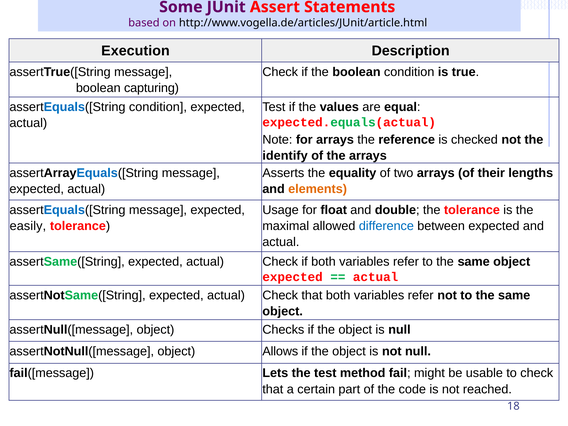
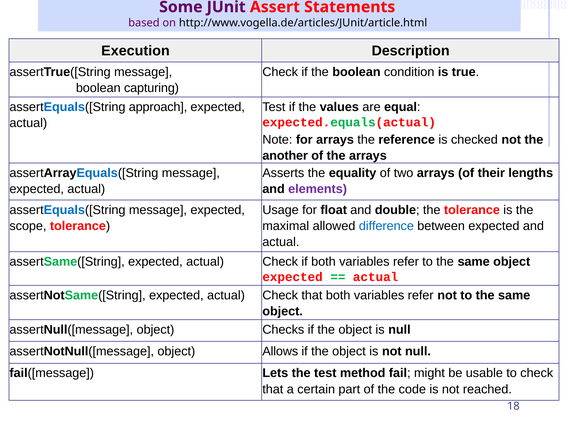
assertEquals([String condition: condition -> approach
identify: identify -> another
elements colour: orange -> purple
easily: easily -> scope
